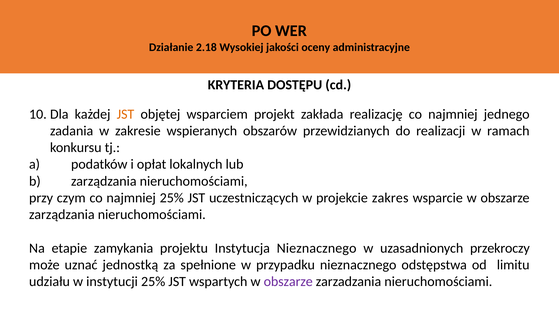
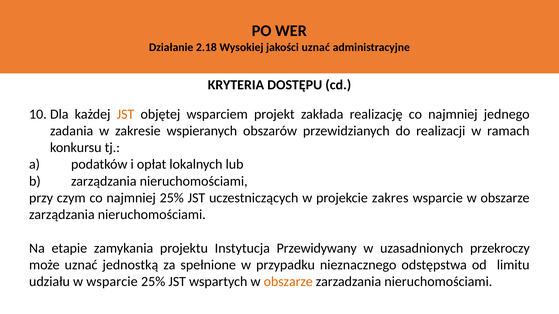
jakości oceny: oceny -> uznać
Instytucja Nieznacznego: Nieznacznego -> Przewidywany
w instytucji: instytucji -> wsparcie
obszarze at (288, 282) colour: purple -> orange
